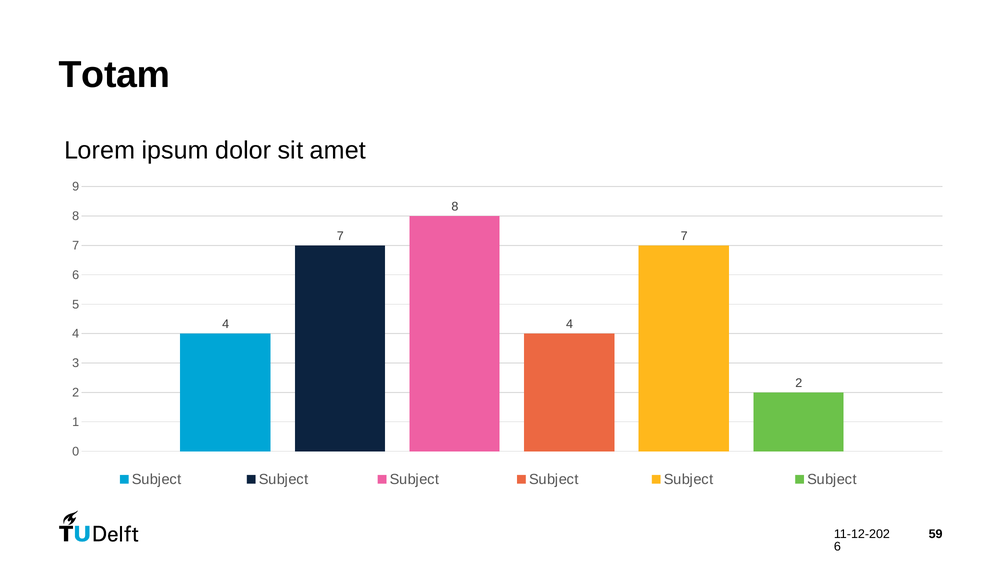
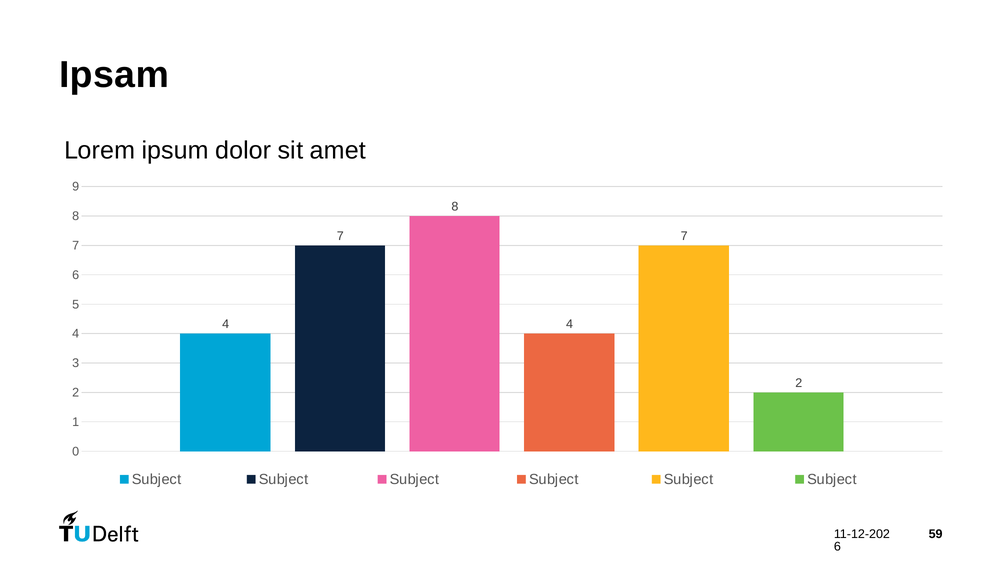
Totam: Totam -> Ipsam
